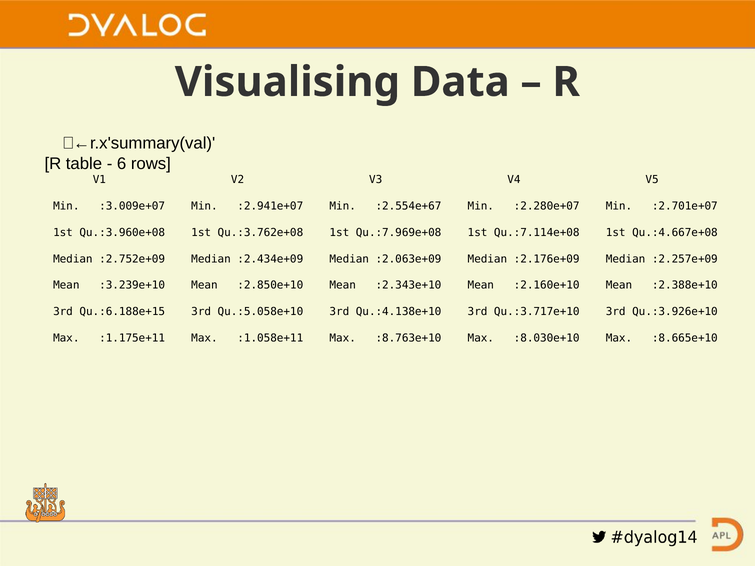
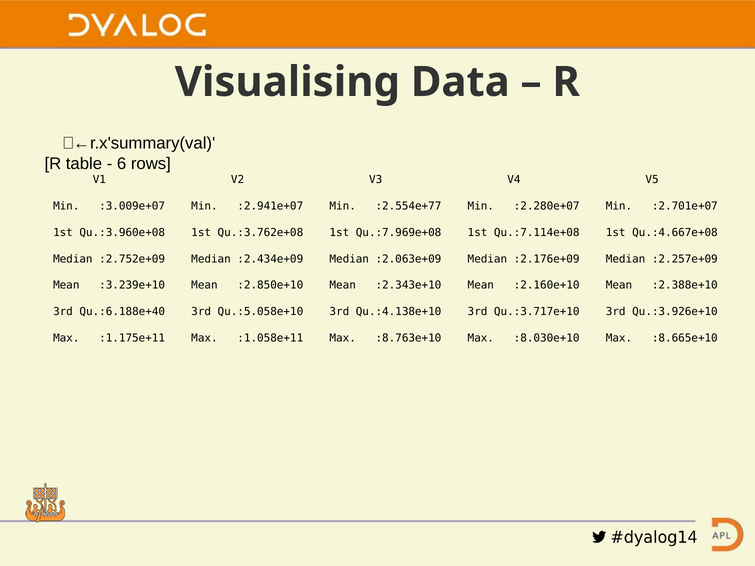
:2.554e+67: :2.554e+67 -> :2.554e+77
Qu.:6.188e+15: Qu.:6.188e+15 -> Qu.:6.188e+40
